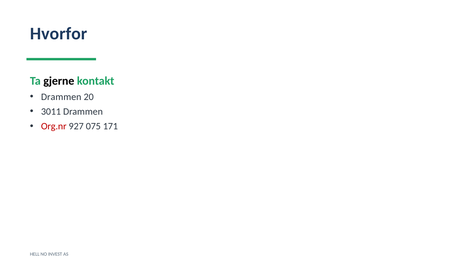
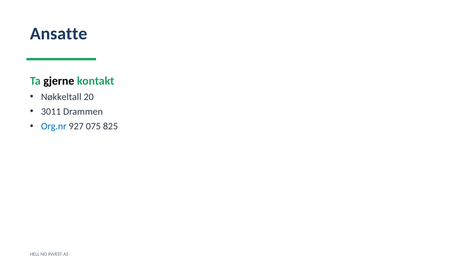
Hvorfor: Hvorfor -> Ansatte
Drammen at (61, 97): Drammen -> Nøkkeltall
Org.nr colour: red -> blue
171: 171 -> 825
